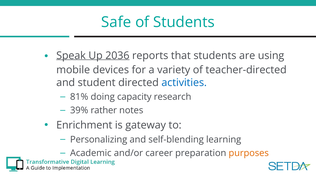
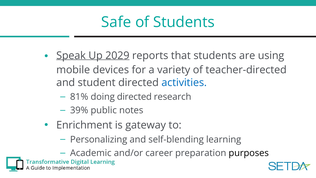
2036: 2036 -> 2029
doing capacity: capacity -> directed
rather: rather -> public
purposes colour: orange -> black
